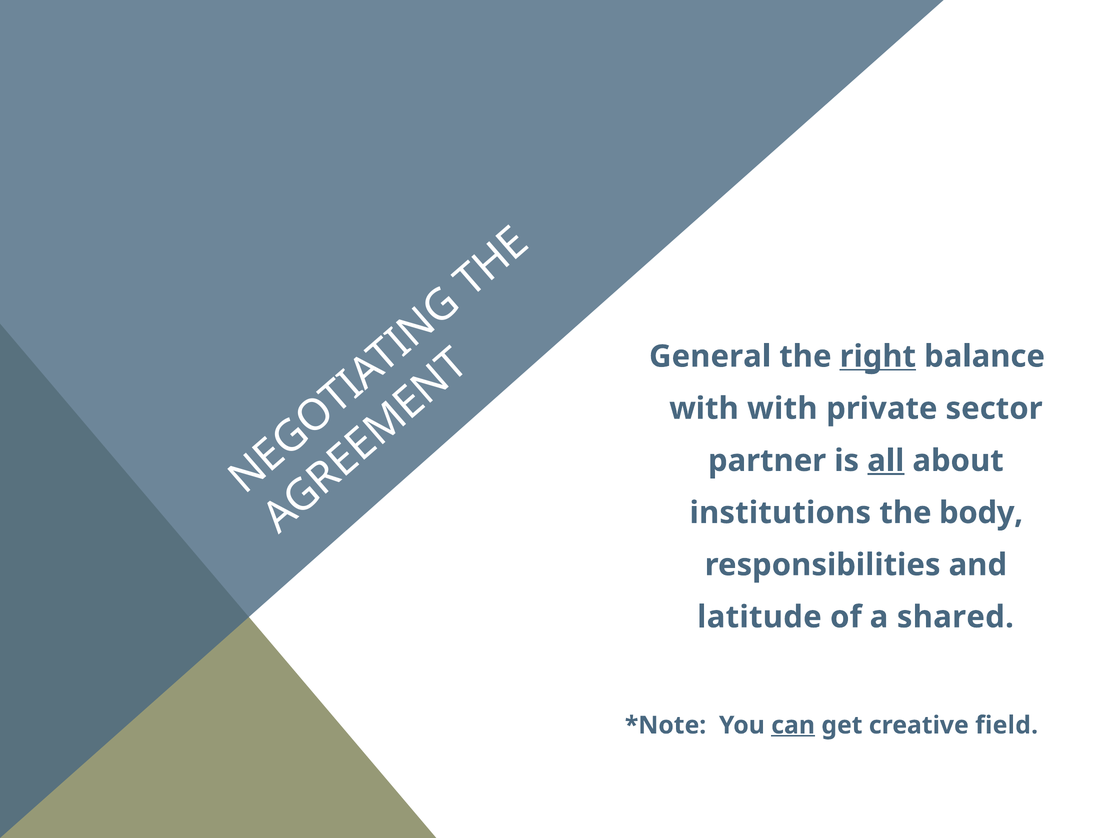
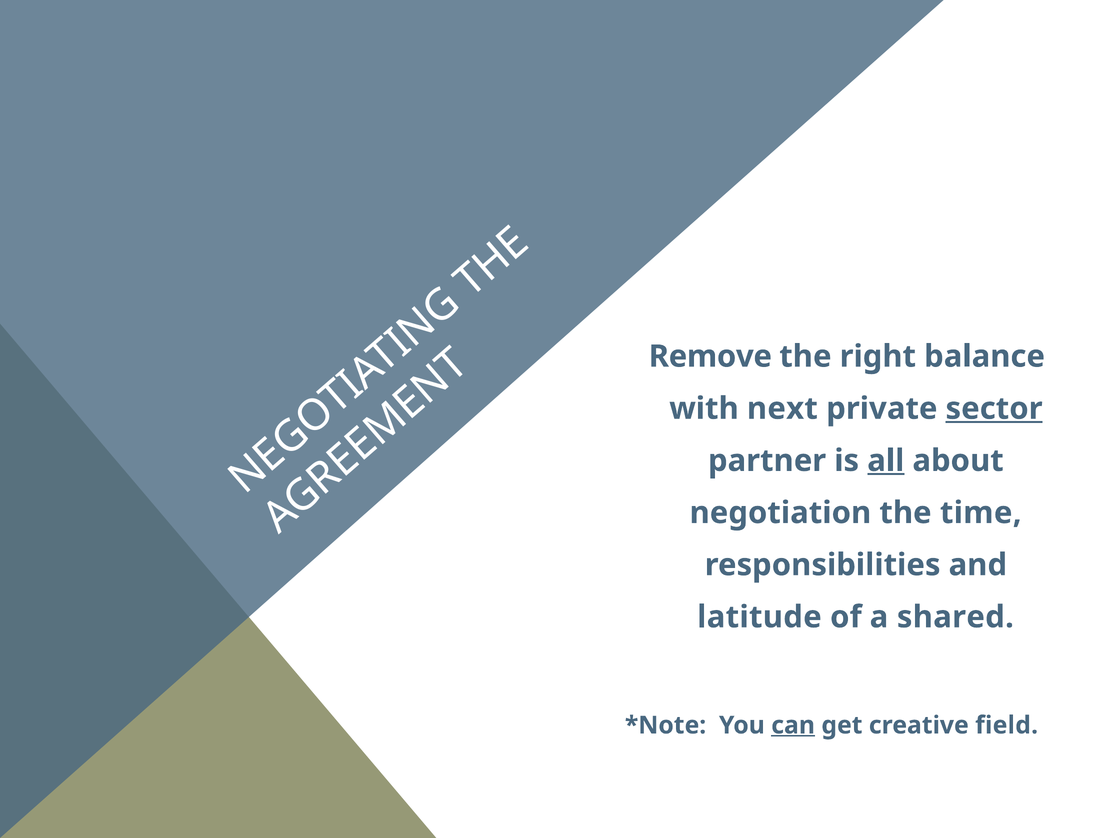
General: General -> Remove
right underline: present -> none
with with: with -> next
sector underline: none -> present
institutions: institutions -> negotiation
body: body -> time
